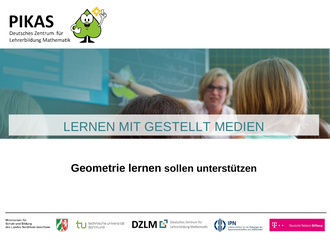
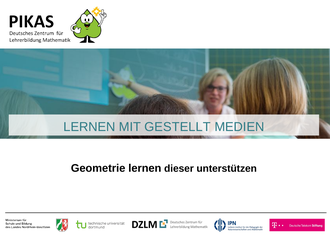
sollen: sollen -> dieser
